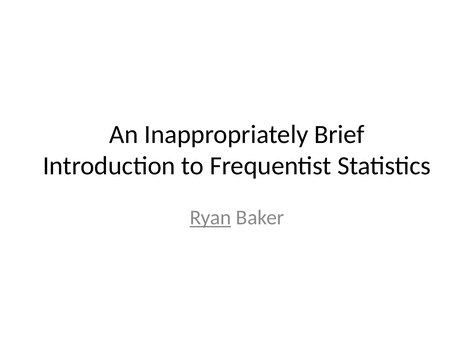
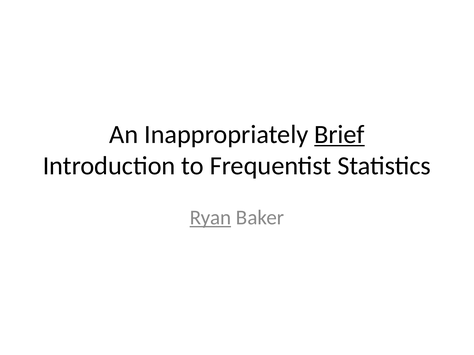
Brief underline: none -> present
